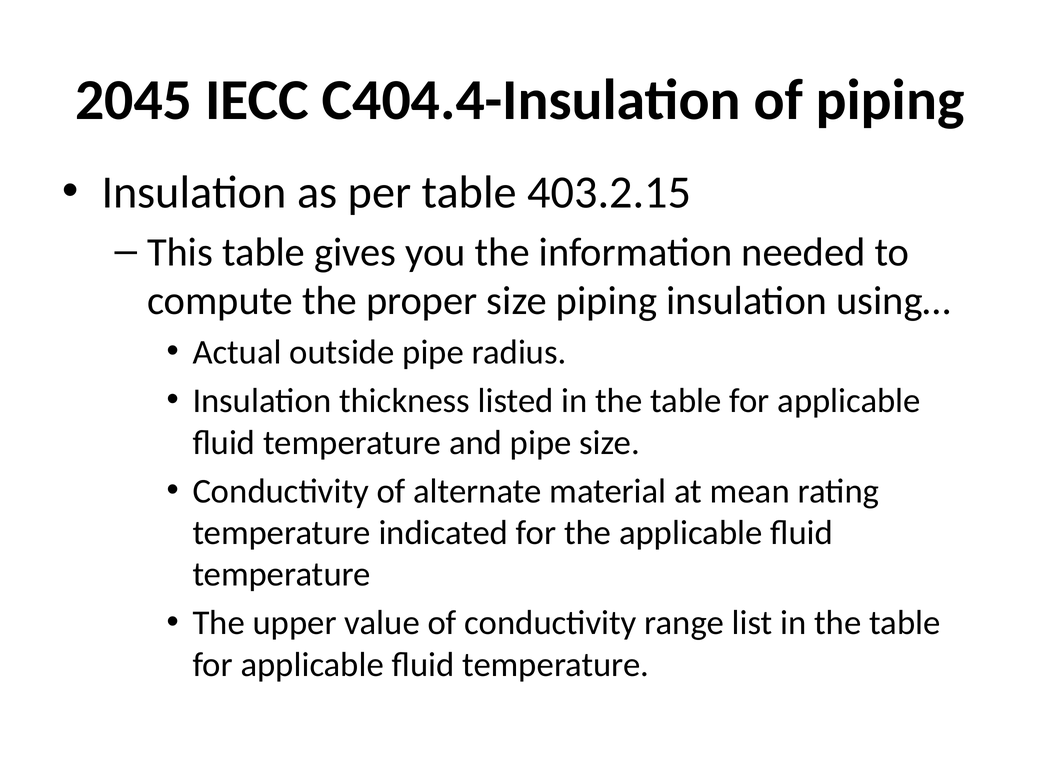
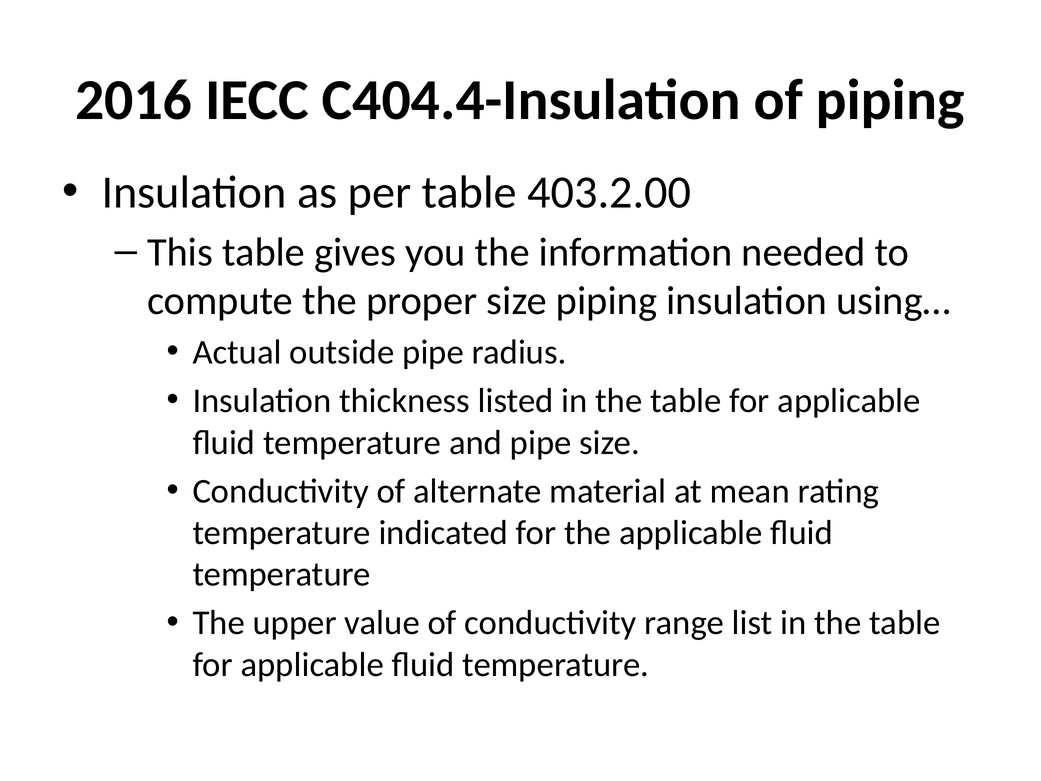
2045: 2045 -> 2016
403.2.15: 403.2.15 -> 403.2.00
